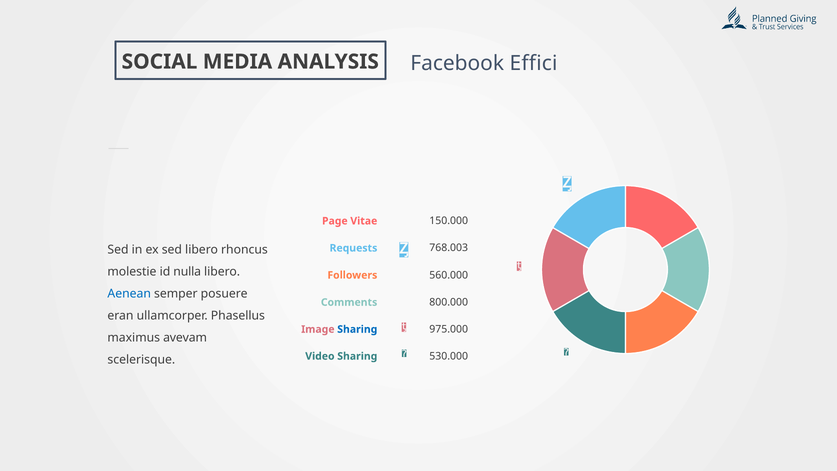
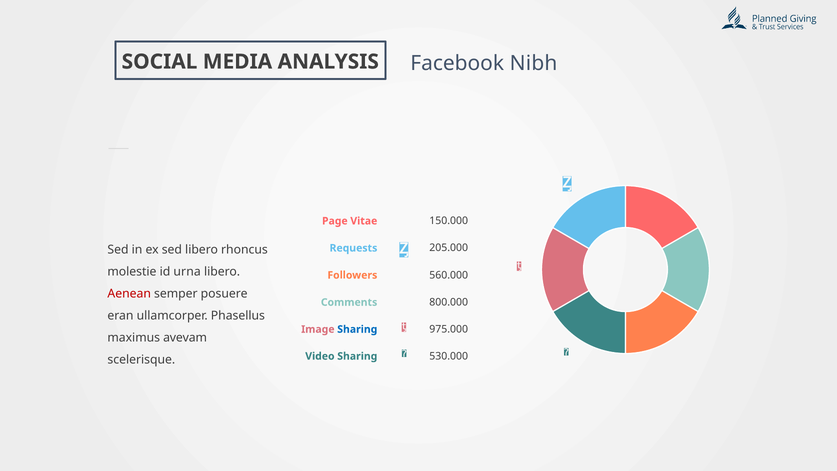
Effici: Effici -> Nibh
768.003: 768.003 -> 205.000
nulla: nulla -> urna
Aenean colour: blue -> red
